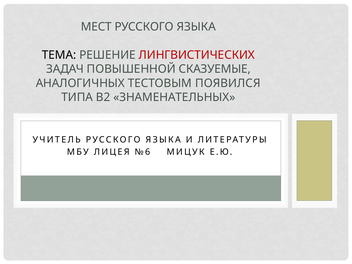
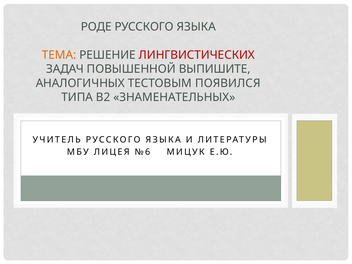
МЕСТ: МЕСТ -> РОДЕ
ТЕМА colour: black -> orange
СКАЗУЕМЫЕ: СКАЗУЕМЫЕ -> ВЫПИШИТЕ
